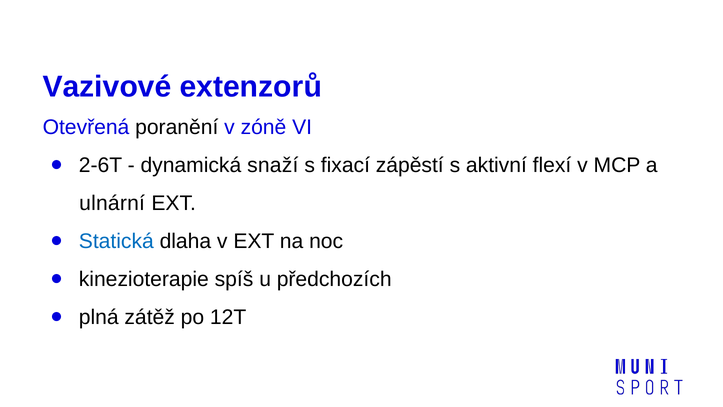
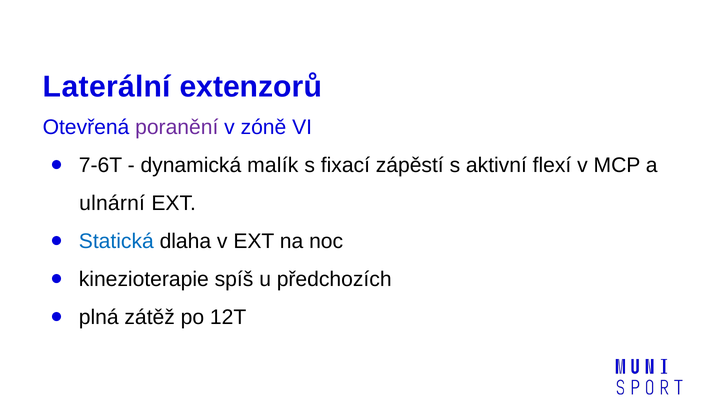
Vazivové: Vazivové -> Laterální
poranění colour: black -> purple
2-6T: 2-6T -> 7-6T
snaží: snaží -> malík
